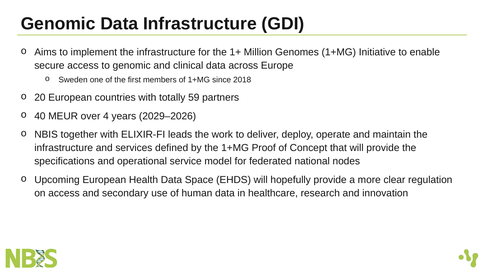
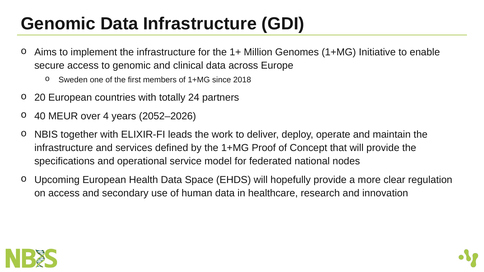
59: 59 -> 24
2029–2026: 2029–2026 -> 2052–2026
